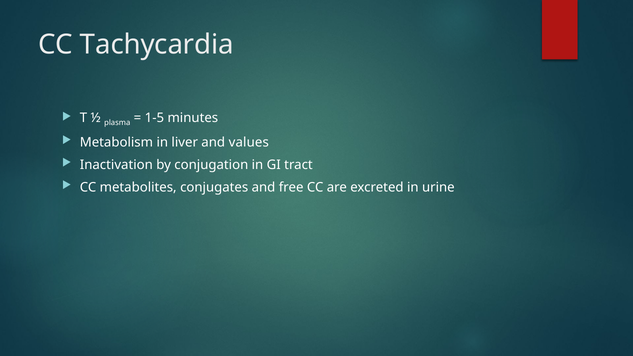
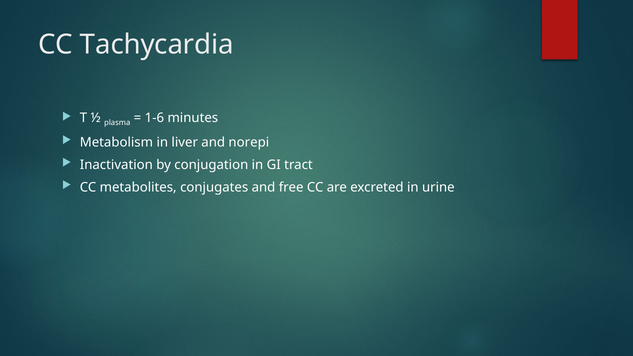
1-5: 1-5 -> 1-6
values: values -> norepi
